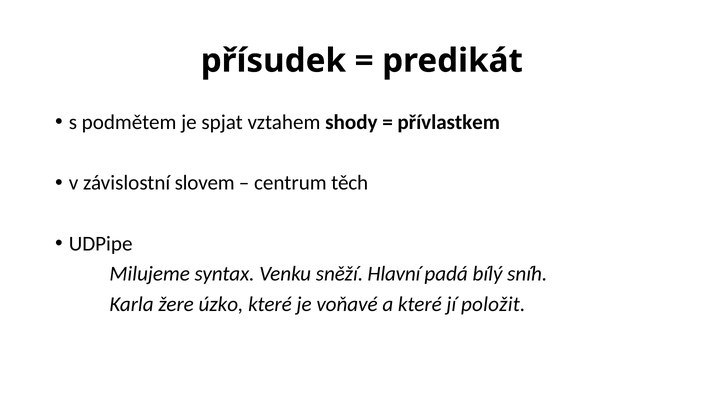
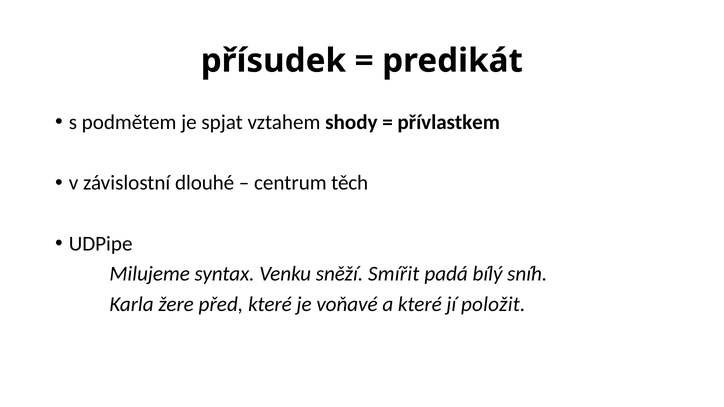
slovem: slovem -> dlouhé
Hlavní: Hlavní -> Smířit
úzko: úzko -> před
